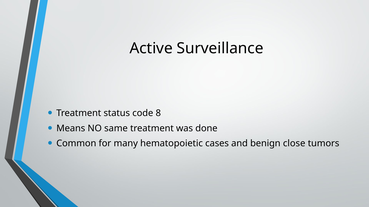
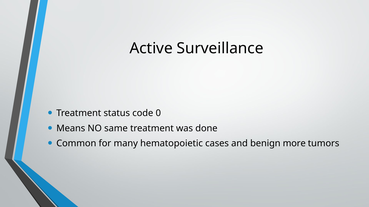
8: 8 -> 0
close: close -> more
